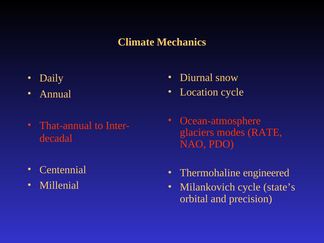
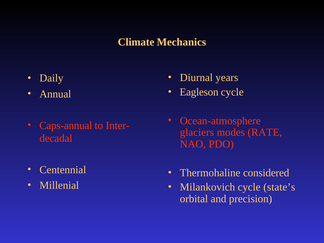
snow: snow -> years
Location: Location -> Eagleson
That-annual: That-annual -> Caps-annual
engineered: engineered -> considered
